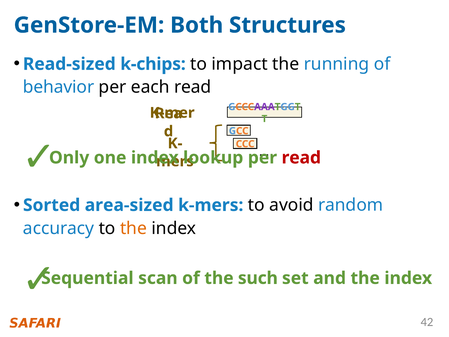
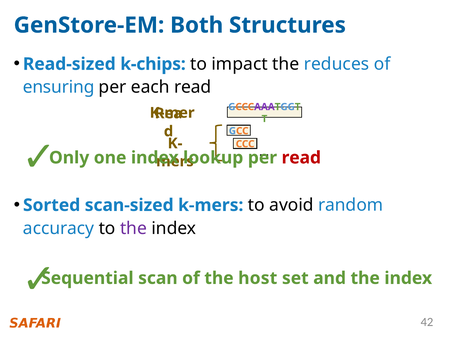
running: running -> reduces
behavior: behavior -> ensuring
area-sized: area-sized -> scan-sized
the at (133, 228) colour: orange -> purple
such: such -> host
